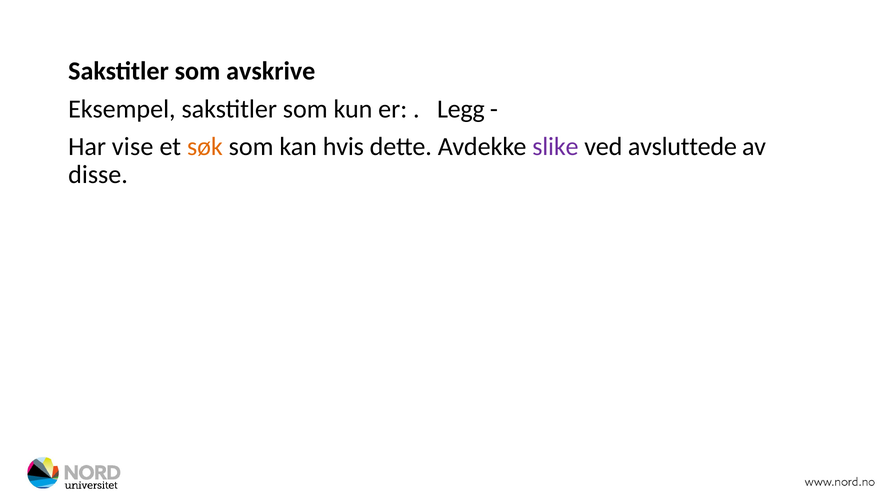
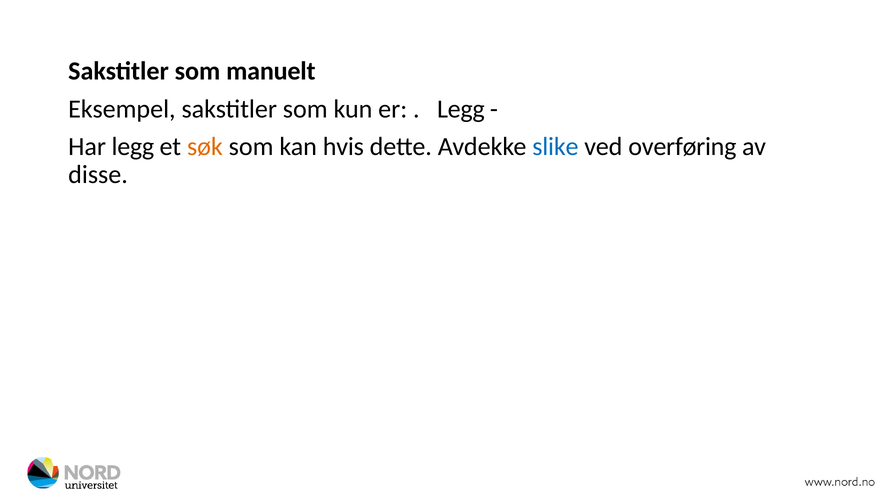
avskrive: avskrive -> manuelt
Har vise: vise -> legg
slike colour: purple -> blue
avsluttede: avsluttede -> overføring
